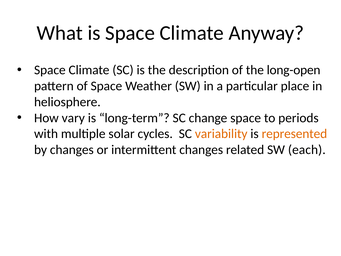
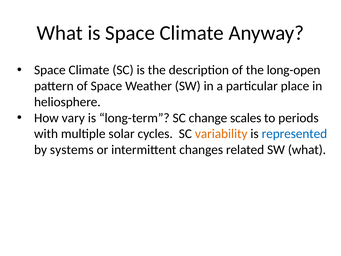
change space: space -> scales
represented colour: orange -> blue
by changes: changes -> systems
SW each: each -> what
